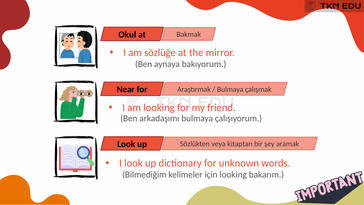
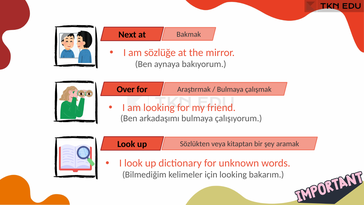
Okul: Okul -> Next
Near: Near -> Over
